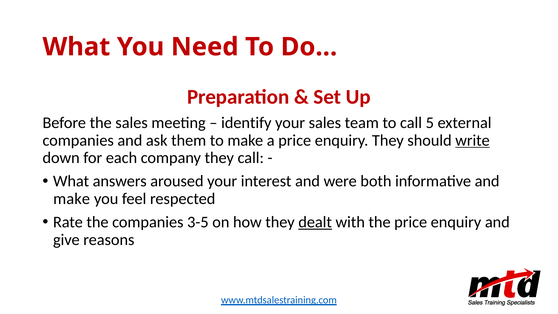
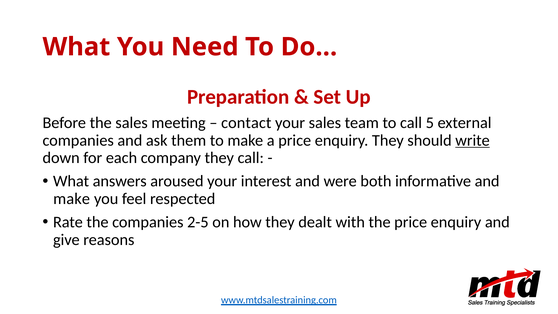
identify: identify -> contact
3-5: 3-5 -> 2-5
dealt underline: present -> none
